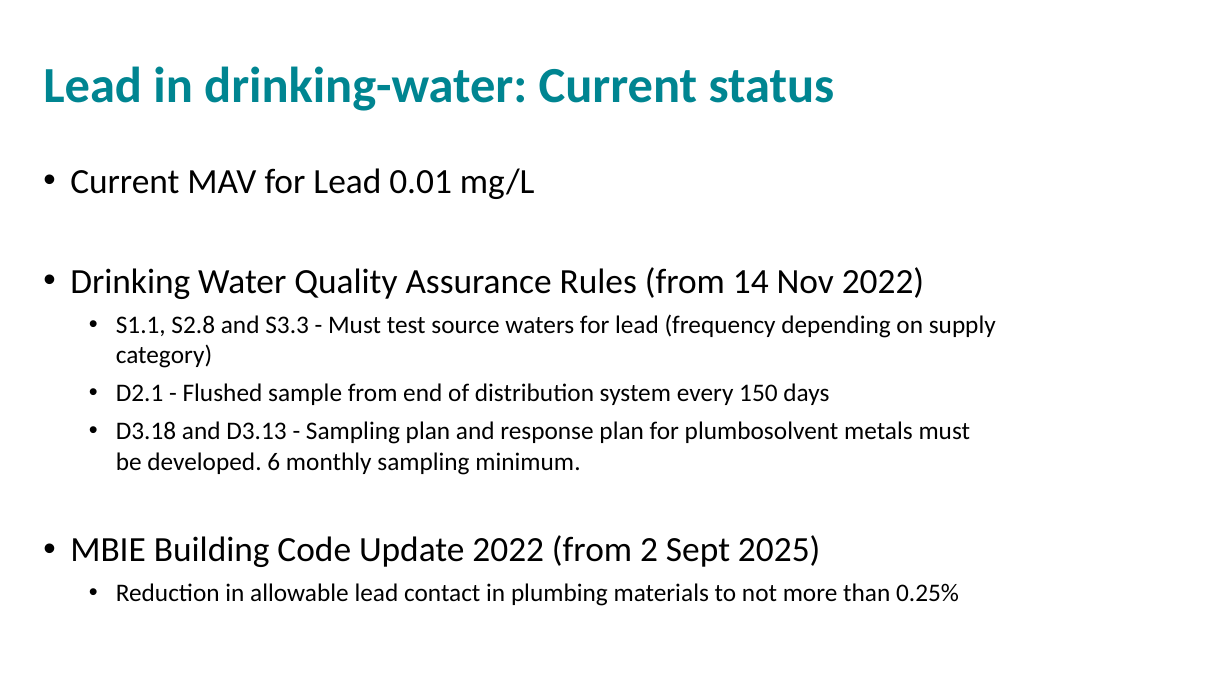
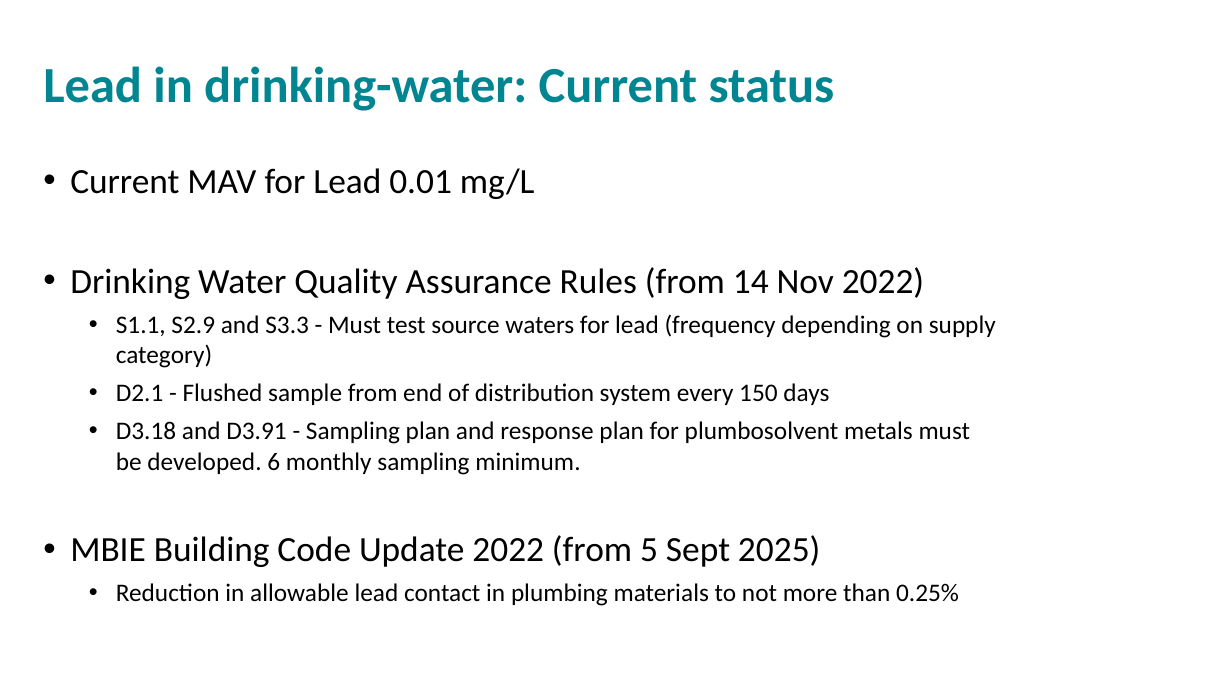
S2.8: S2.8 -> S2.9
D3.13: D3.13 -> D3.91
2: 2 -> 5
